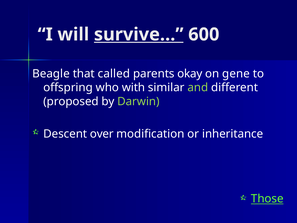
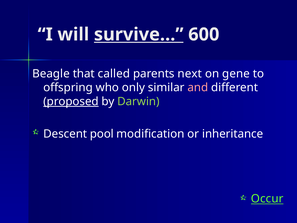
okay: okay -> next
with: with -> only
and colour: light green -> pink
proposed underline: none -> present
over: over -> pool
Those: Those -> Occur
